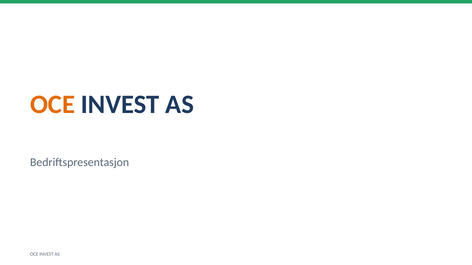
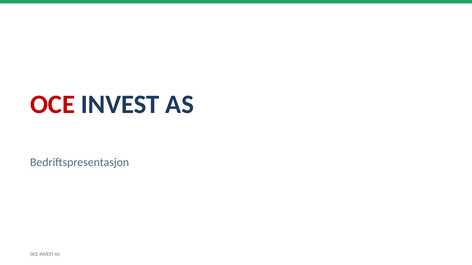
OCE at (52, 105) colour: orange -> red
